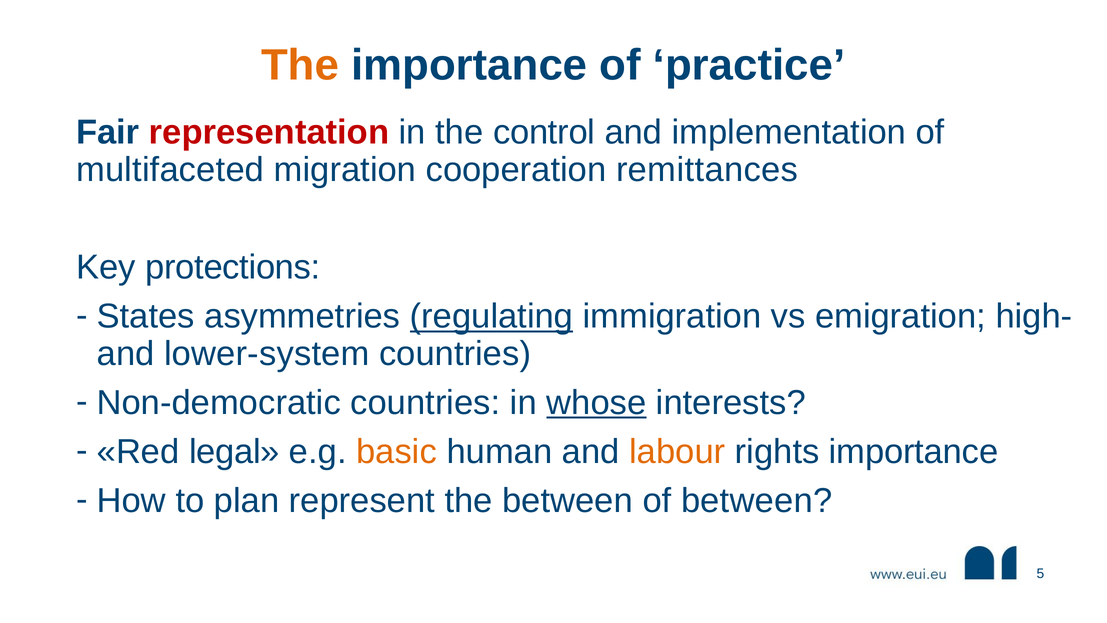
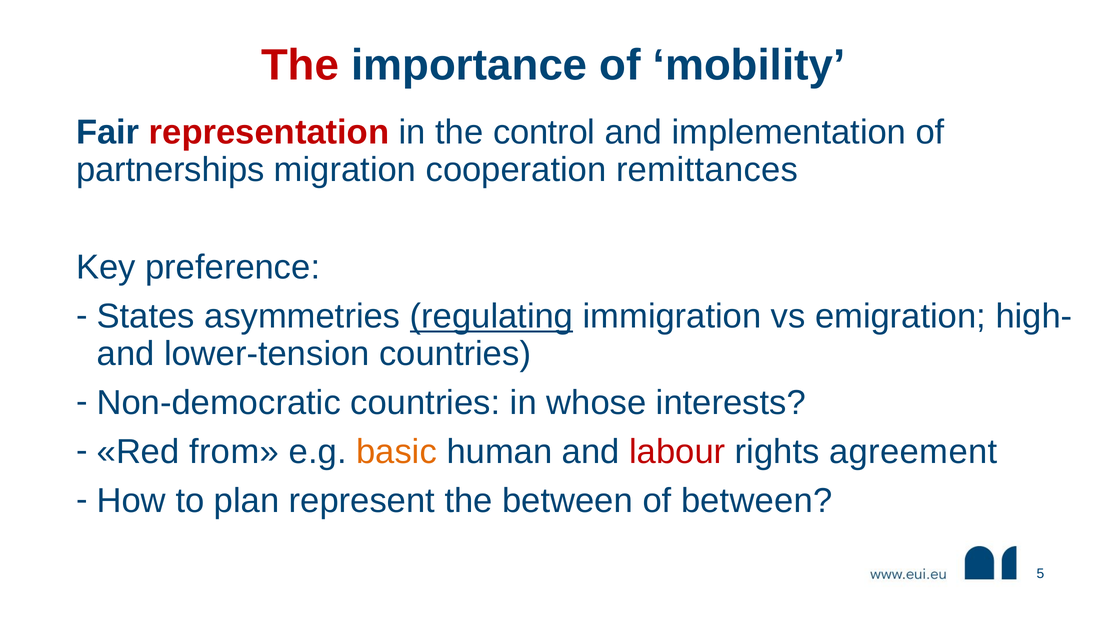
The at (300, 65) colour: orange -> red
practice: practice -> mobility
multifaceted: multifaceted -> partnerships
protections: protections -> preference
lower-system: lower-system -> lower-tension
whose underline: present -> none
legal: legal -> from
labour colour: orange -> red
rights importance: importance -> agreement
